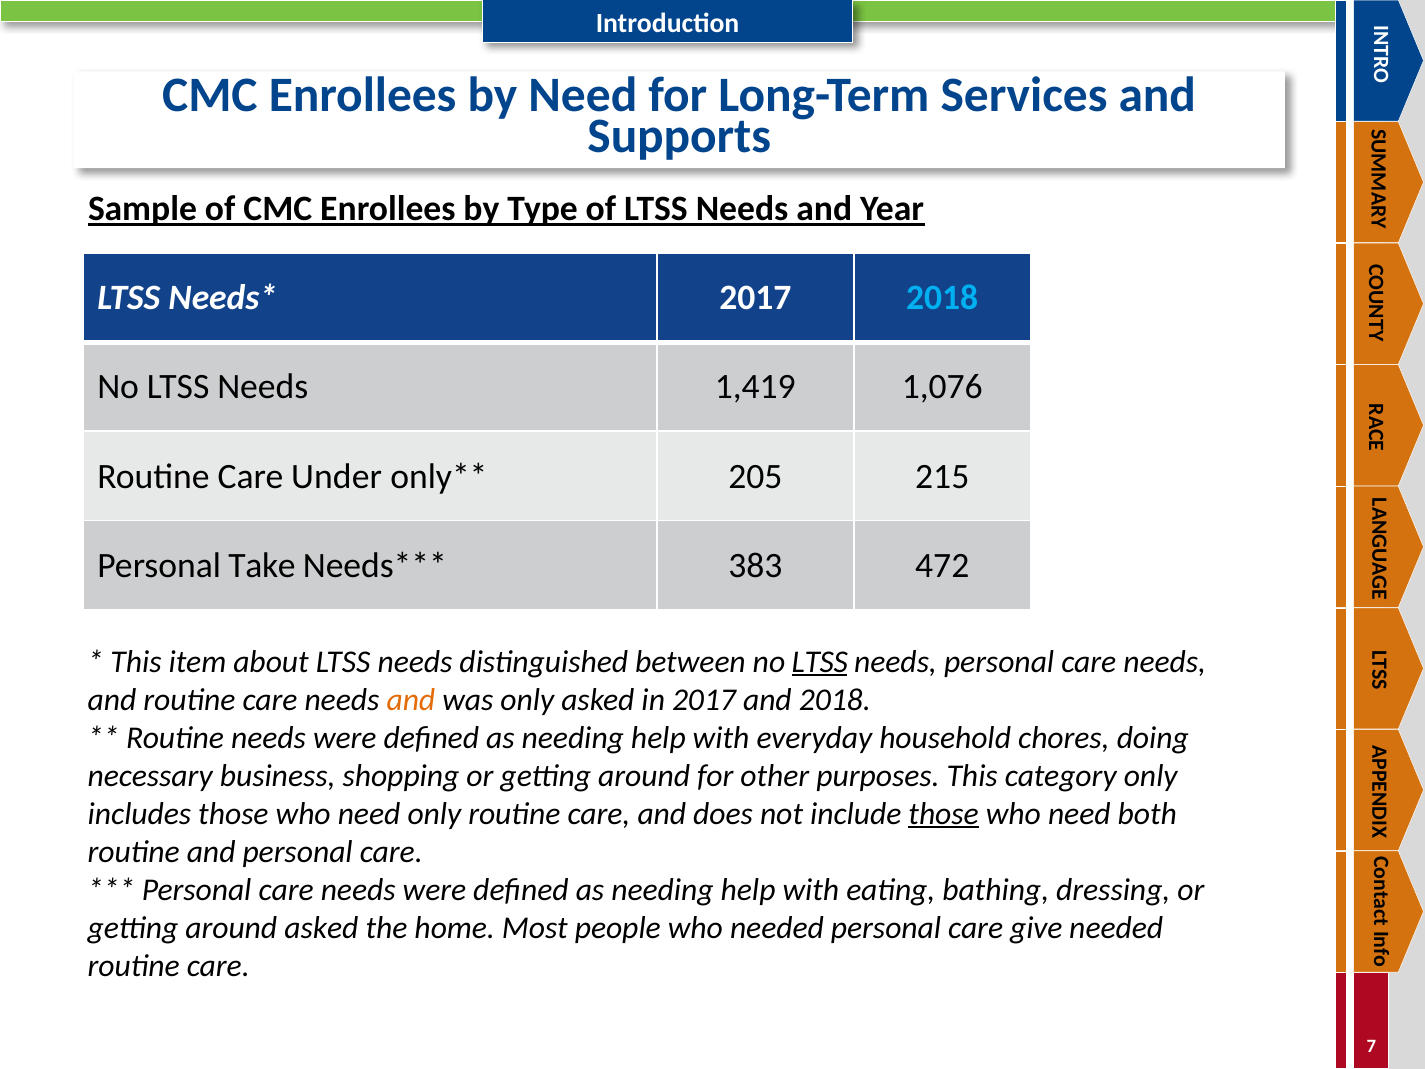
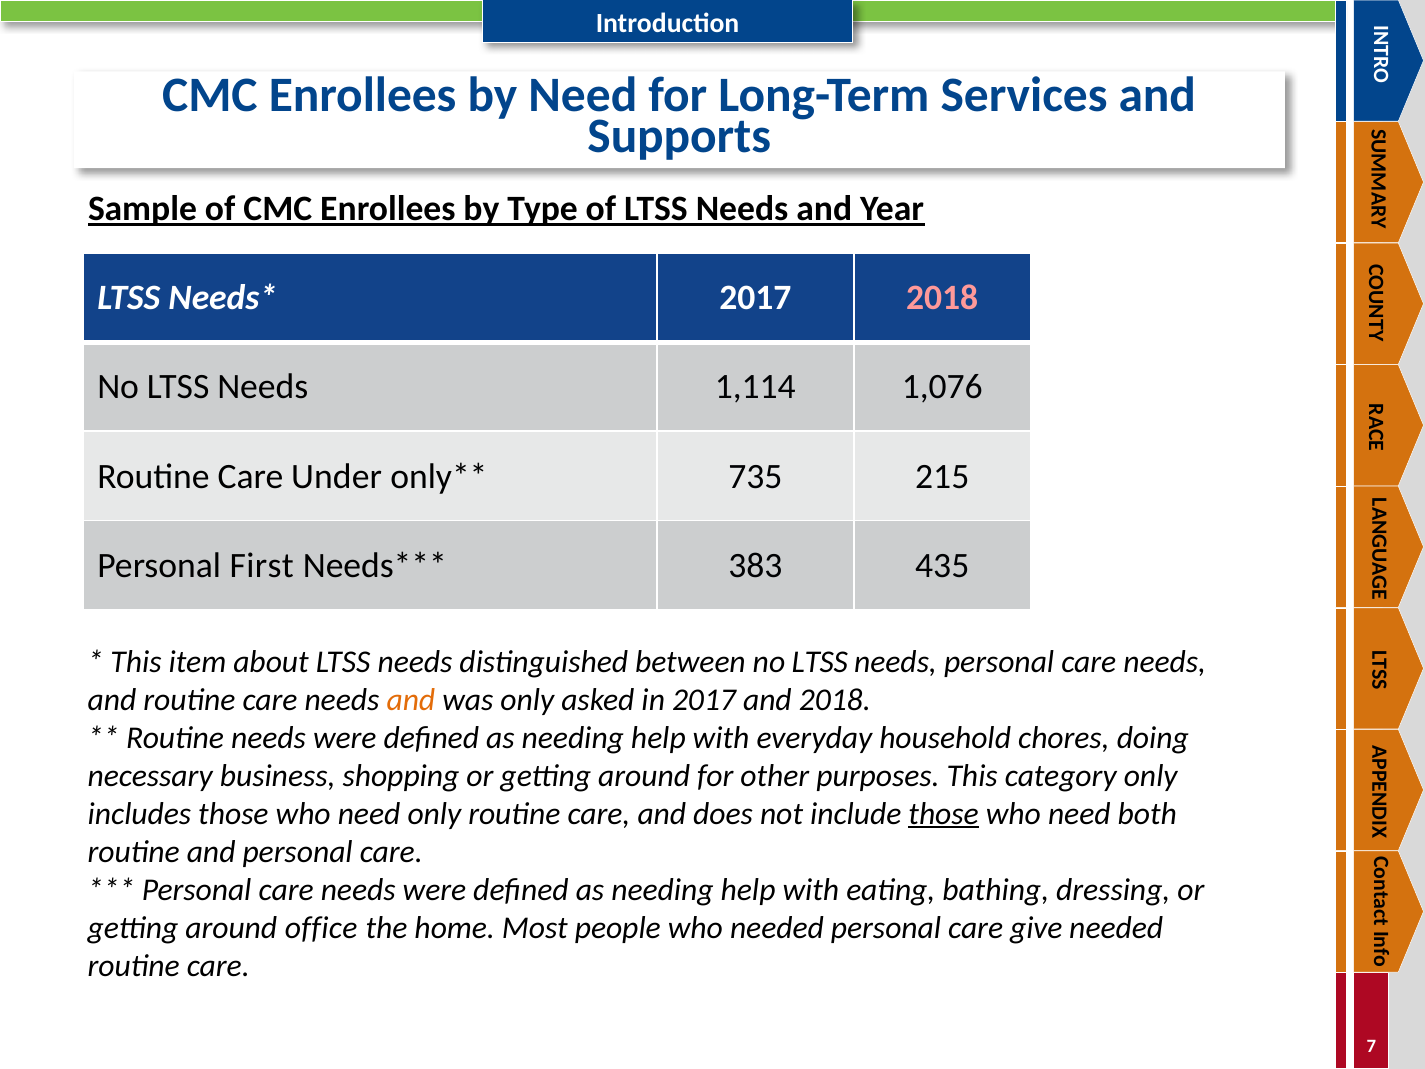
2018 at (942, 298) colour: light blue -> pink
1,419: 1,419 -> 1,114
205: 205 -> 735
Take: Take -> First
472: 472 -> 435
LTSS at (820, 662) underline: present -> none
around asked: asked -> office
